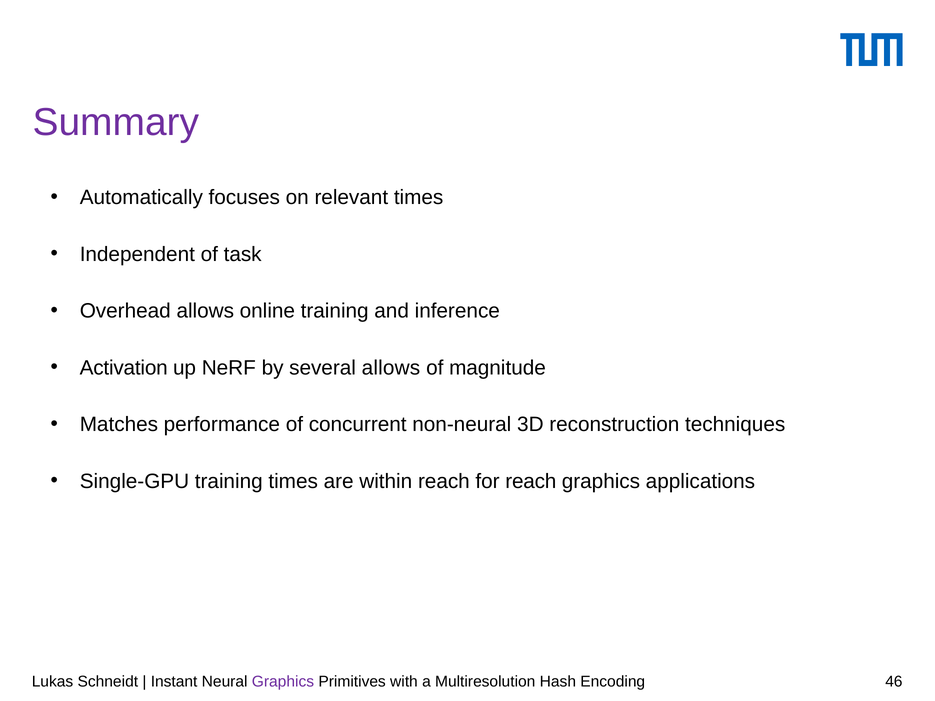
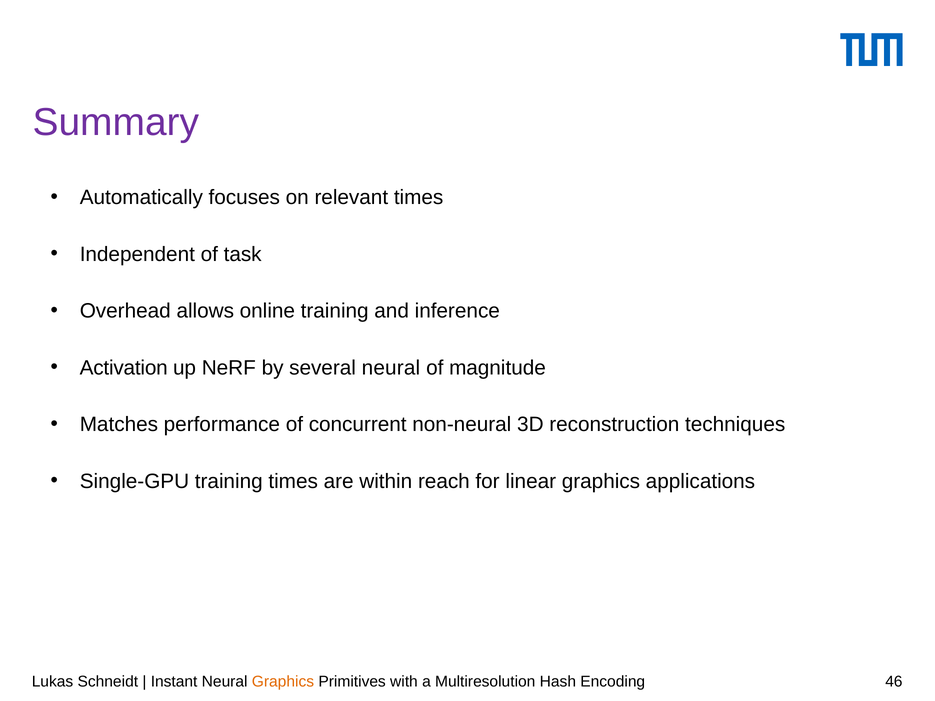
several allows: allows -> neural
for reach: reach -> linear
Graphics at (283, 682) colour: purple -> orange
